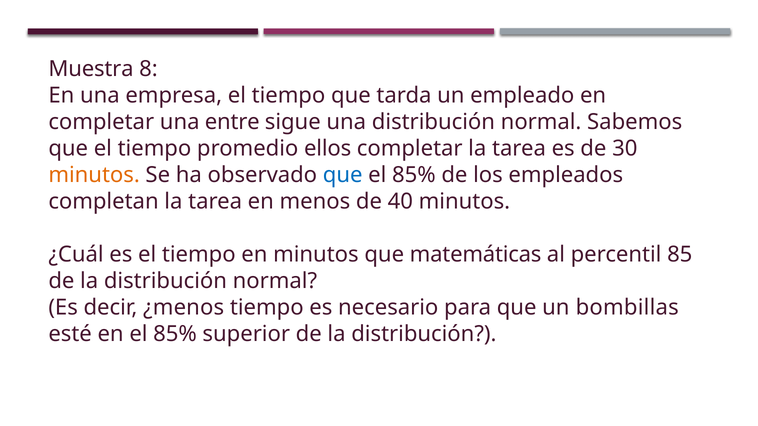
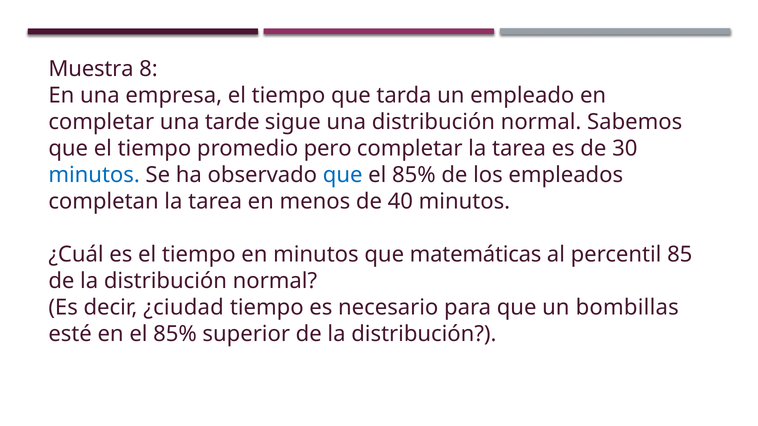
entre: entre -> tarde
ellos: ellos -> pero
minutos at (94, 175) colour: orange -> blue
¿menos: ¿menos -> ¿ciudad
